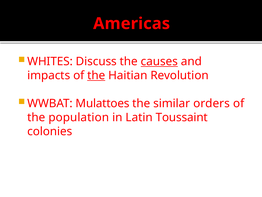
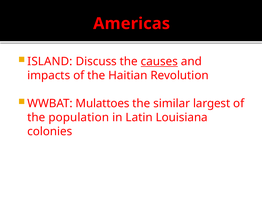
WHITES: WHITES -> ISLAND
the at (96, 75) underline: present -> none
orders: orders -> largest
Toussaint: Toussaint -> Louisiana
